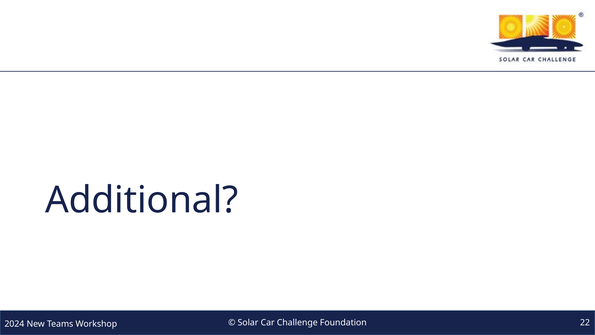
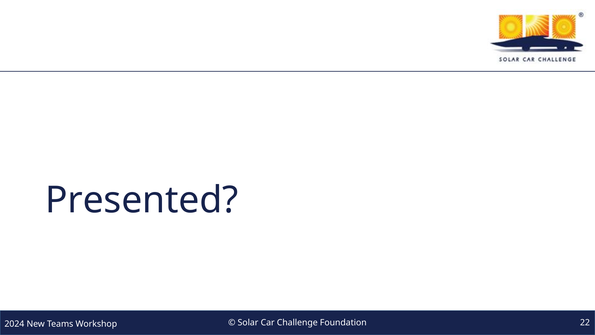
Additional: Additional -> Presented
